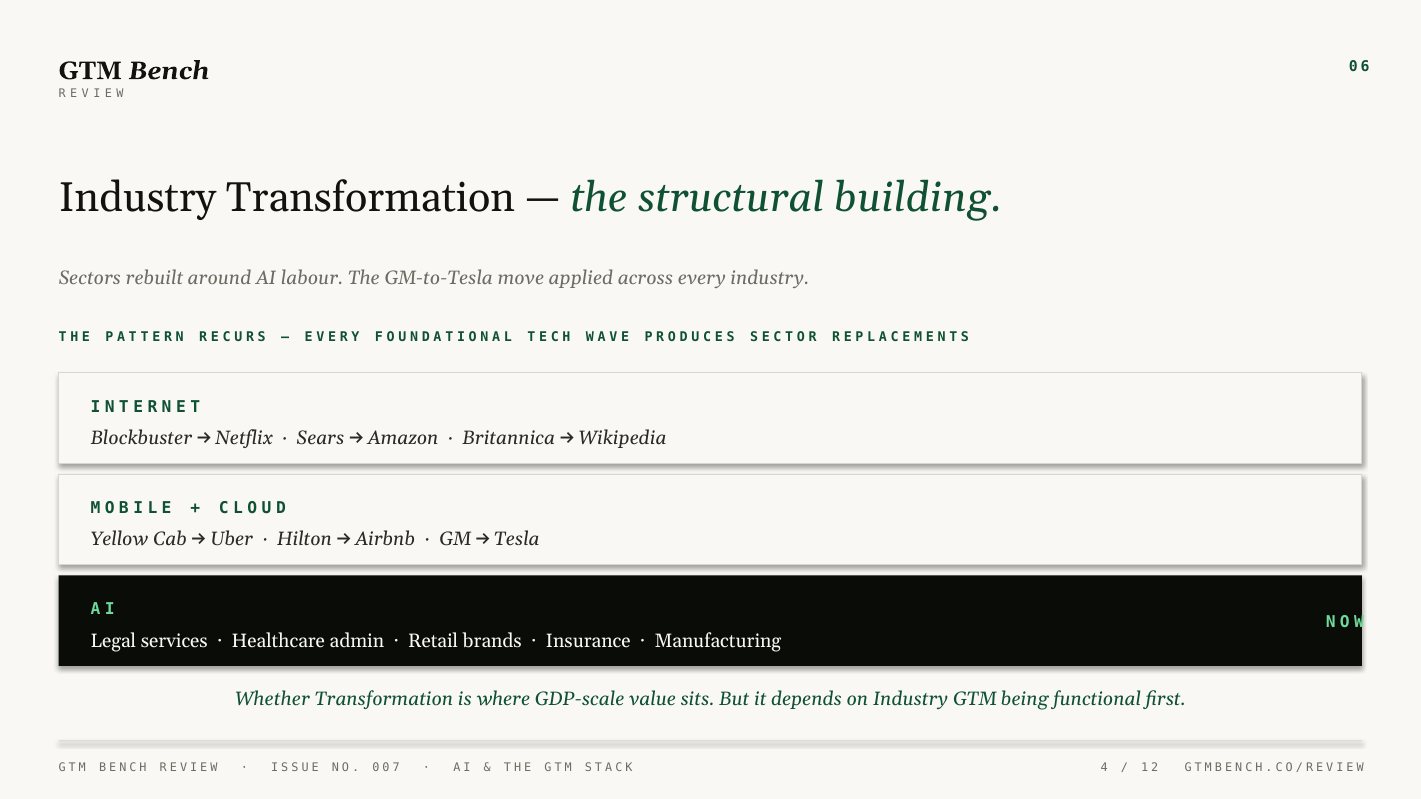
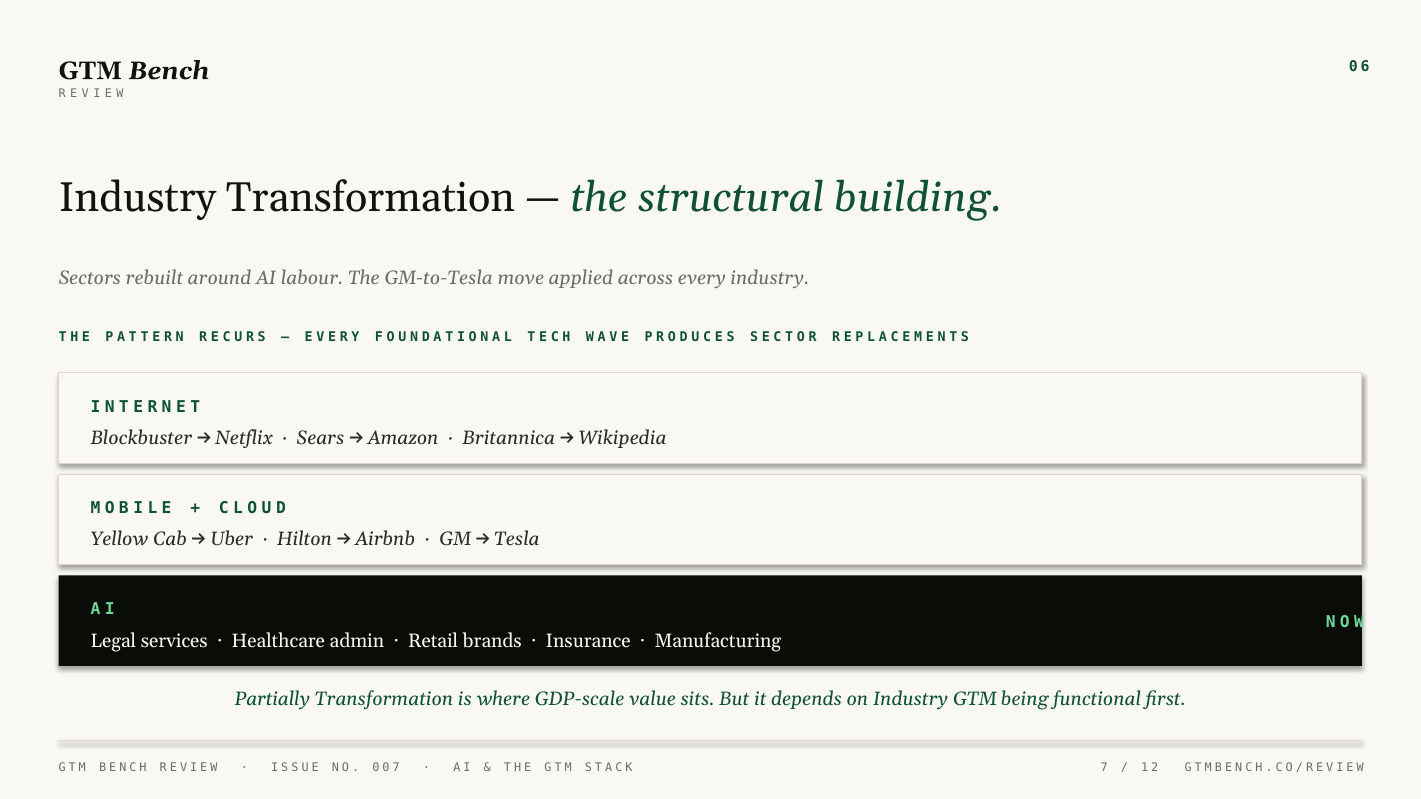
Whether: Whether -> Partially
4 at (1104, 767): 4 -> 7
